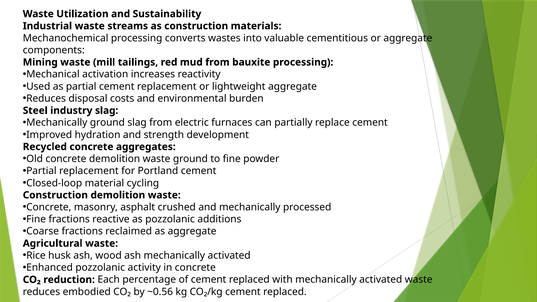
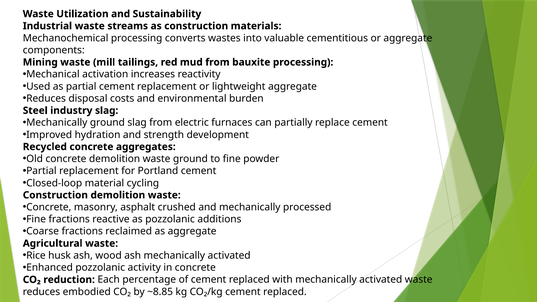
~0.56: ~0.56 -> ~8.85
